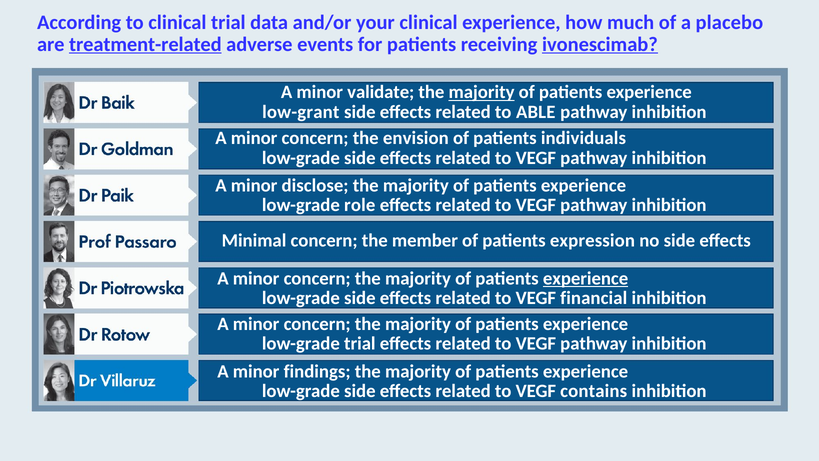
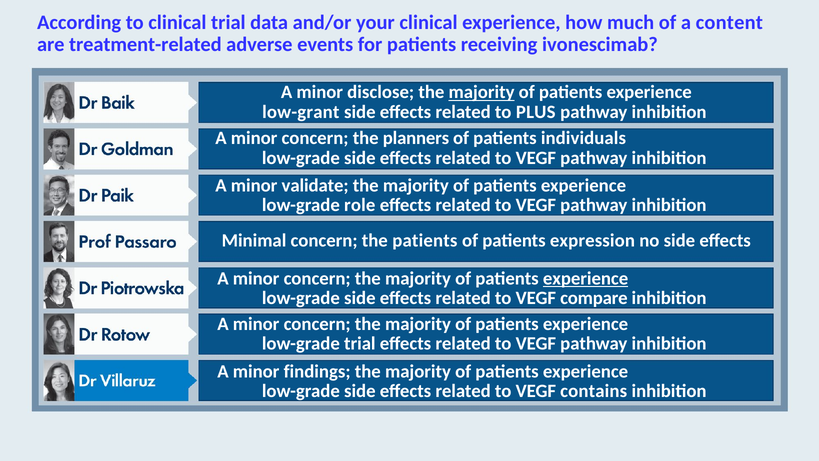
placebo: placebo -> content
treatment-related underline: present -> none
ivonescimab underline: present -> none
validate: validate -> disclose
ABLE: ABLE -> PLUS
envision: envision -> planners
disclose: disclose -> validate
the member: member -> patients
financial: financial -> compare
